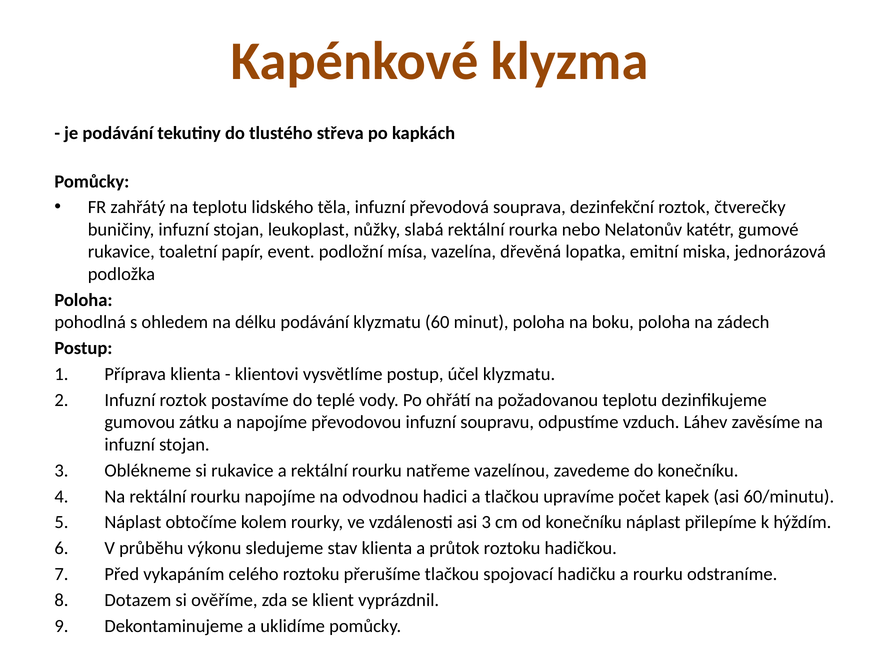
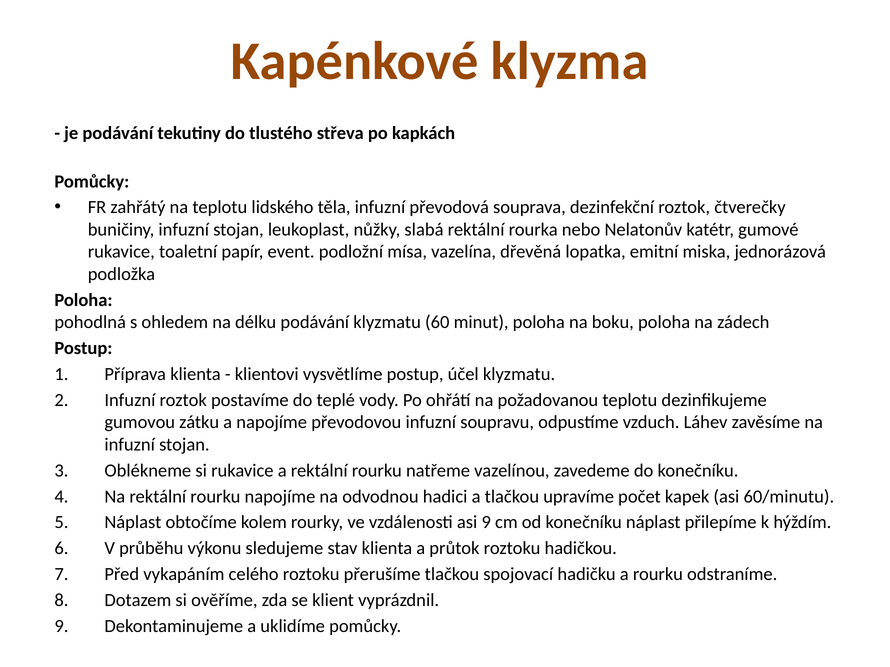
asi 3: 3 -> 9
